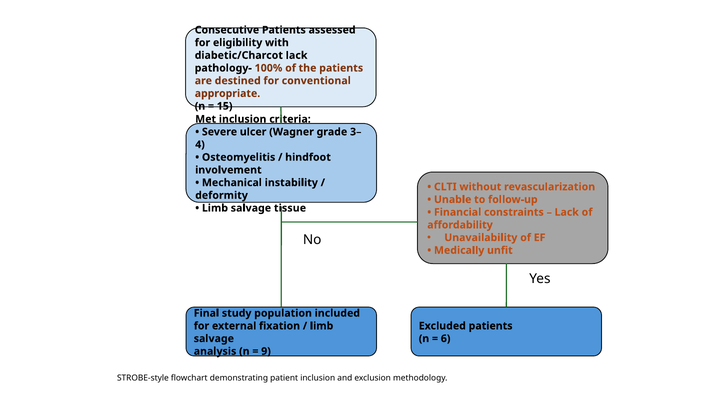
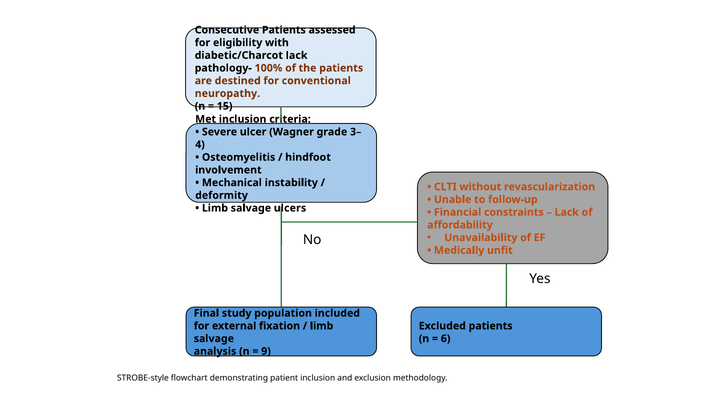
appropriate: appropriate -> neuropathy
tissue: tissue -> ulcers
